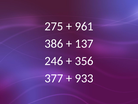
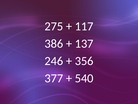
961: 961 -> 117
933: 933 -> 540
